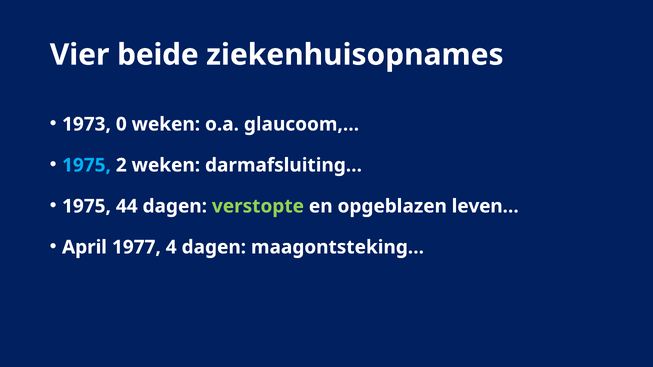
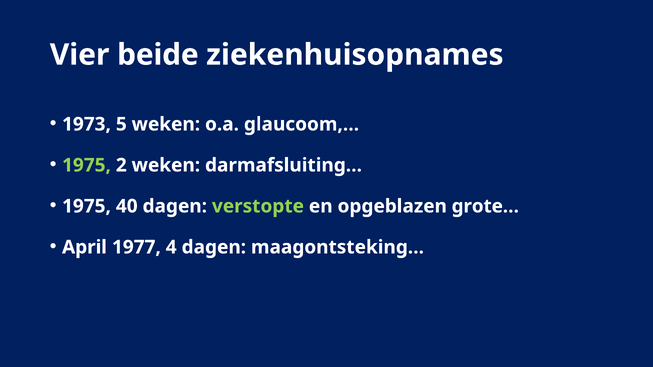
0: 0 -> 5
1975 at (86, 165) colour: light blue -> light green
44: 44 -> 40
leven…: leven… -> grote…
